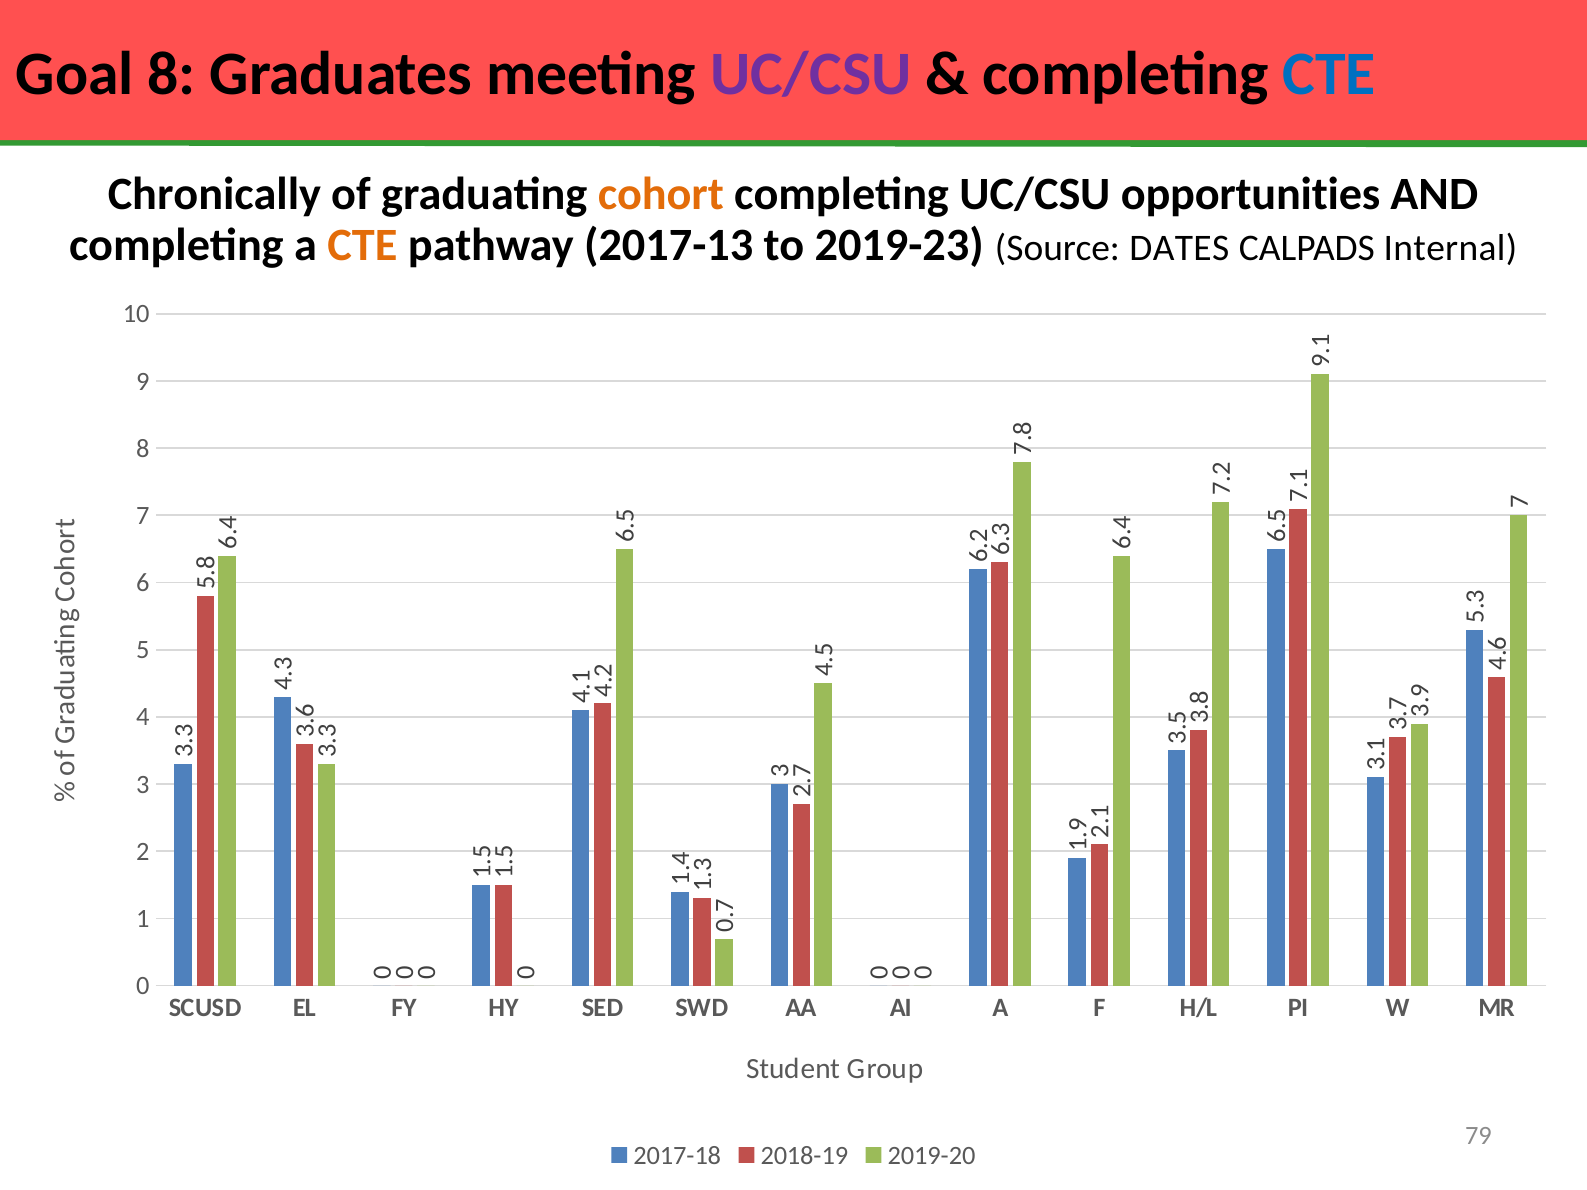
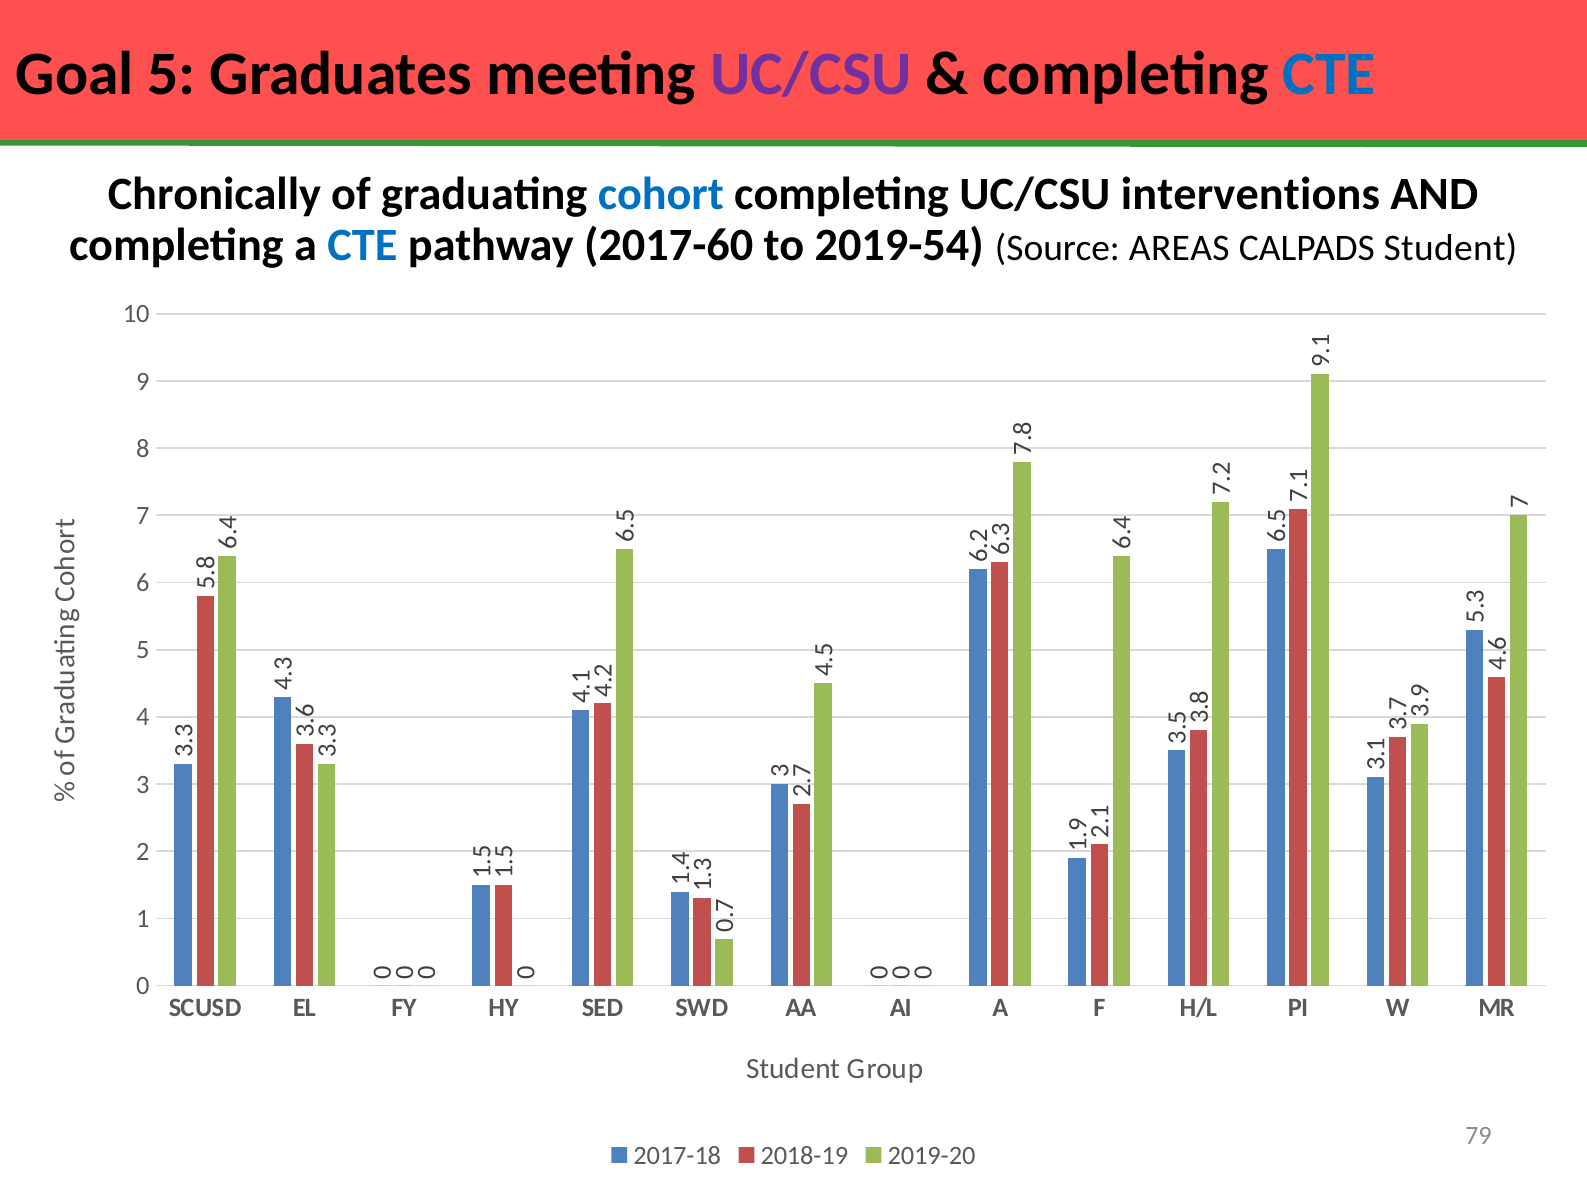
Goal 8: 8 -> 5
cohort colour: orange -> blue
opportunities: opportunities -> interventions
CTE at (362, 245) colour: orange -> blue
2017-13: 2017-13 -> 2017-60
2019-23: 2019-23 -> 2019-54
DATES: DATES -> AREAS
CALPADS Internal: Internal -> Student
